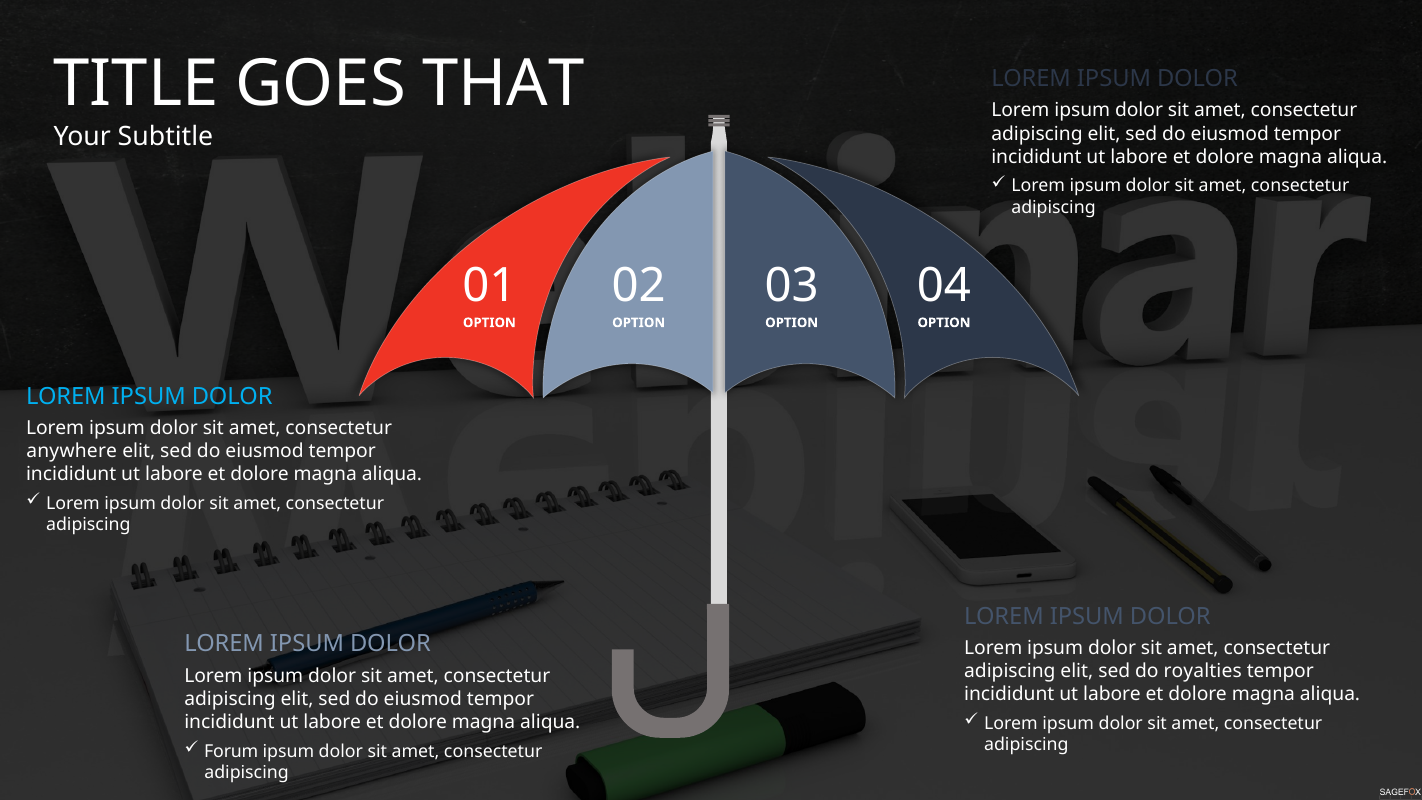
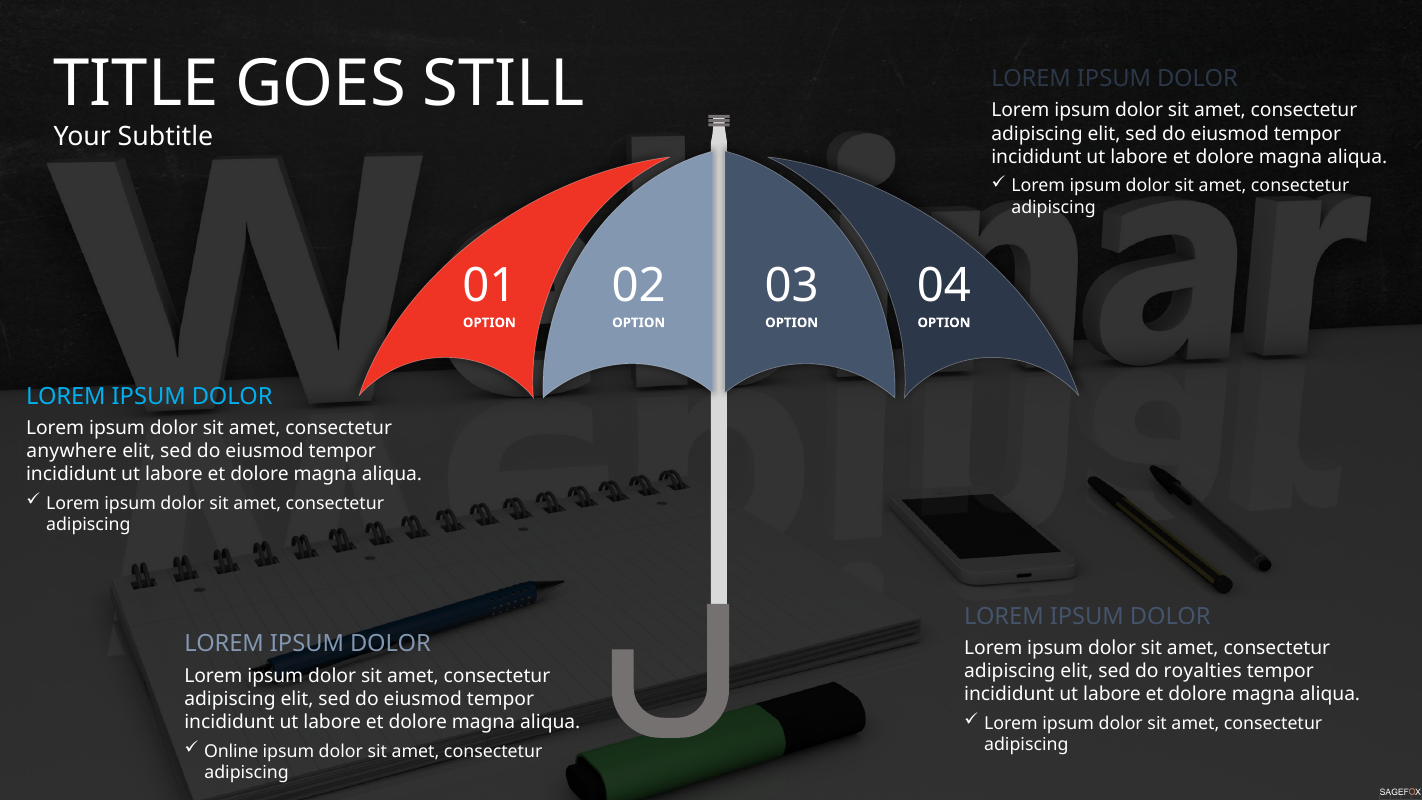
THAT: THAT -> STILL
Forum: Forum -> Online
